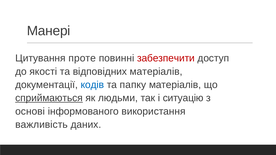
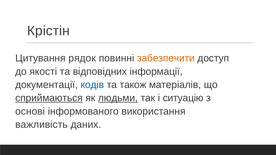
Манері: Манері -> Крістін
проте: проте -> рядок
забезпечити colour: red -> orange
відповідних матеріалів: матеріалів -> інформації
папку: папку -> також
людьми underline: none -> present
